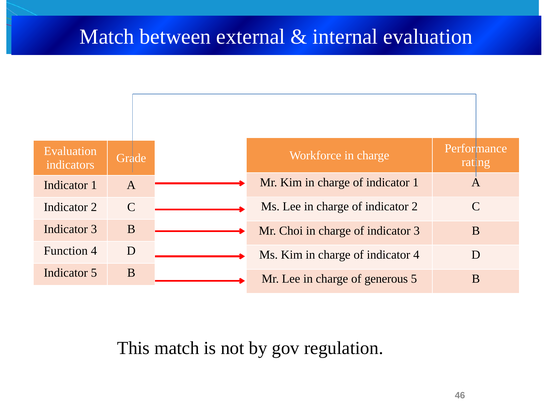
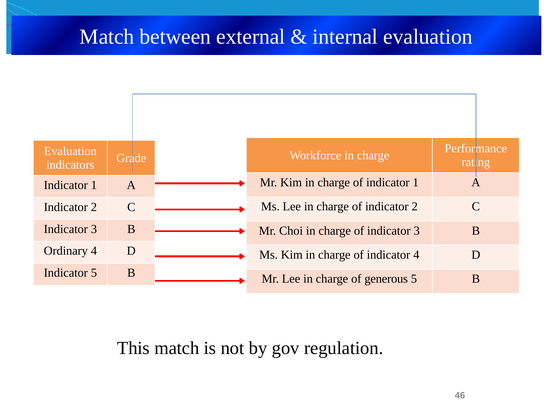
Function: Function -> Ordinary
